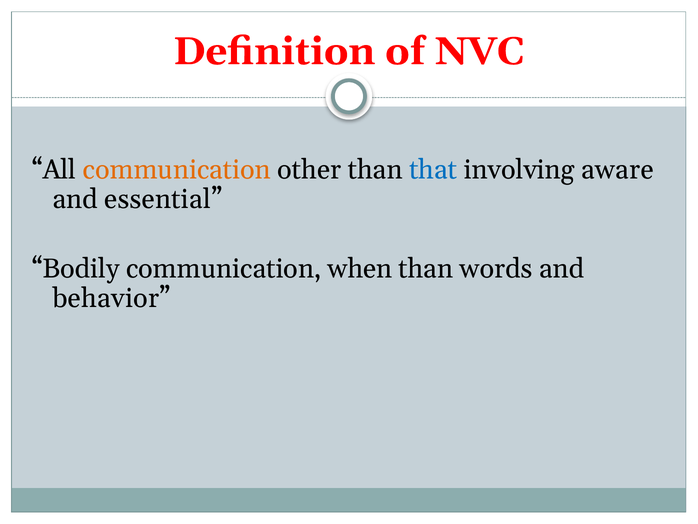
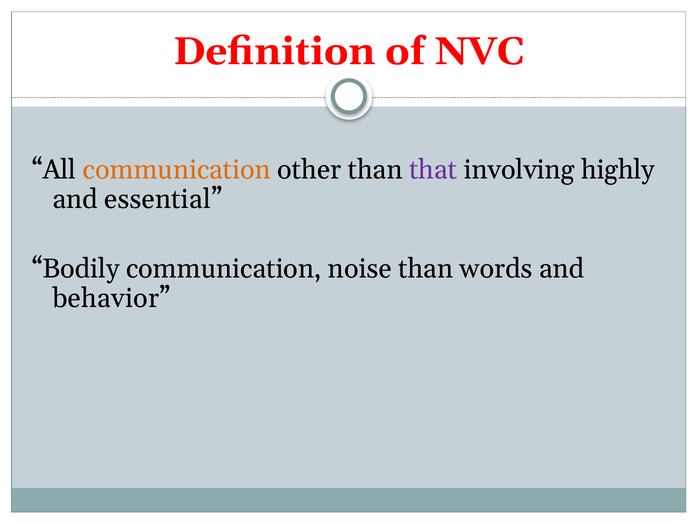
that colour: blue -> purple
aware: aware -> highly
when: when -> noise
